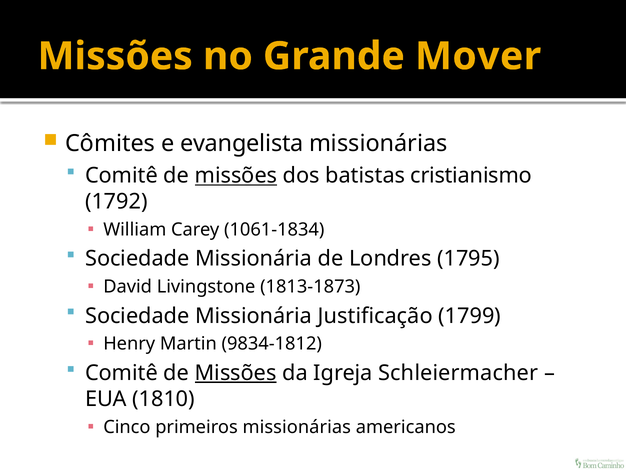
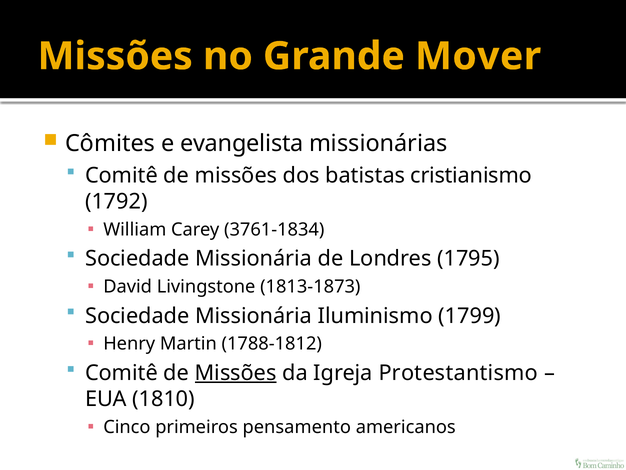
missões at (236, 175) underline: present -> none
1061-1834: 1061-1834 -> 3761-1834
Justificação: Justificação -> Iluminismo
9834-1812: 9834-1812 -> 1788-1812
Schleiermacher: Schleiermacher -> Protestantismo
primeiros missionárias: missionárias -> pensamento
